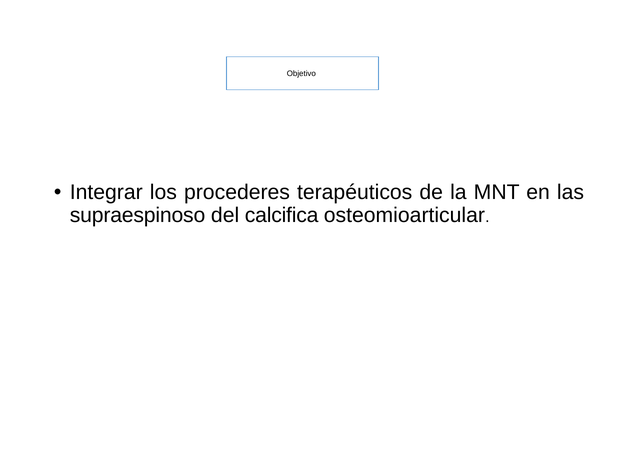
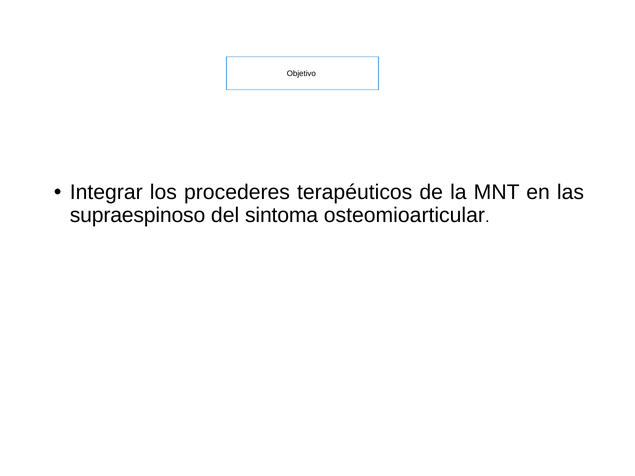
calcifica: calcifica -> sintoma
